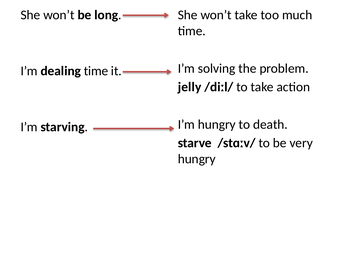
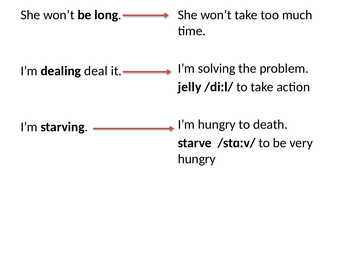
dealing time: time -> deal
